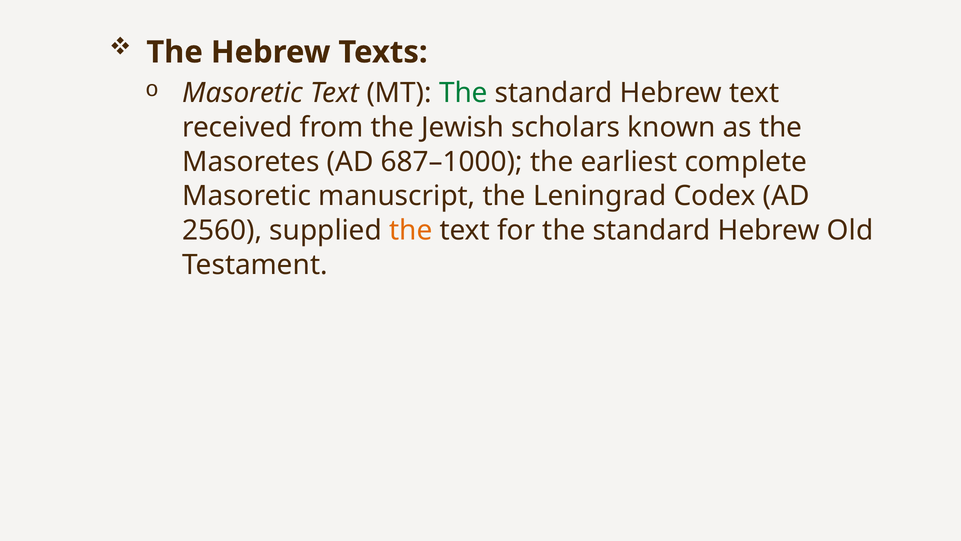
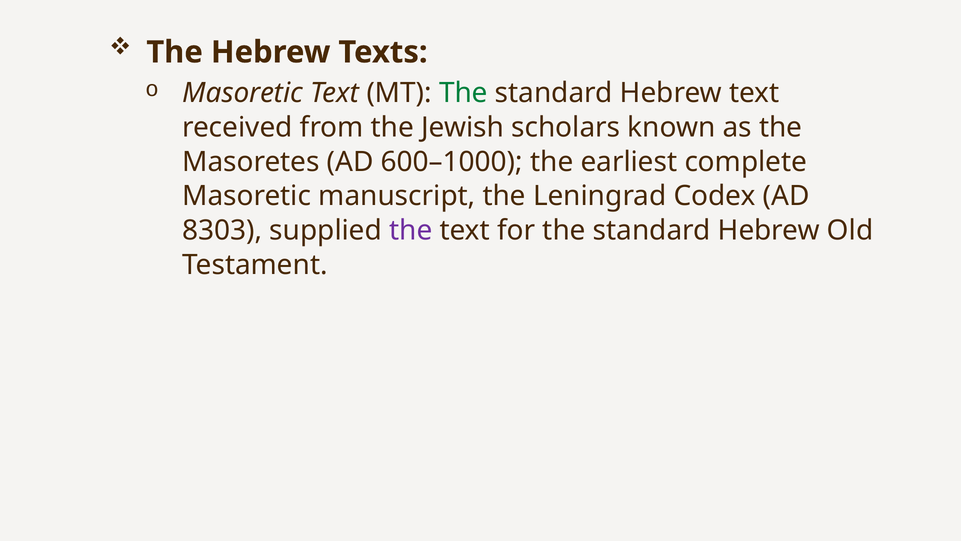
687–1000: 687–1000 -> 600–1000
2560: 2560 -> 8303
the at (411, 230) colour: orange -> purple
